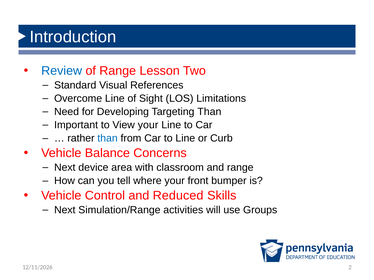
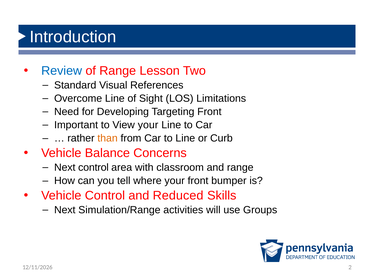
Targeting Than: Than -> Front
than at (108, 139) colour: blue -> orange
Next device: device -> control
